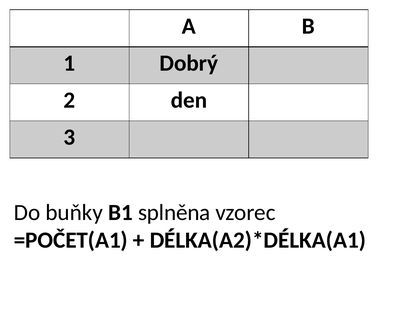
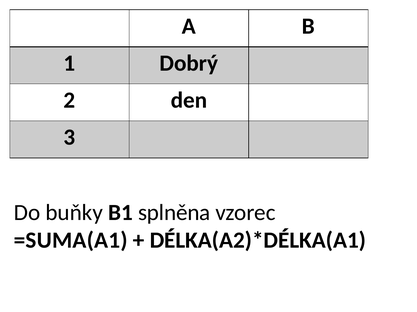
=POČET(A1: =POČET(A1 -> =SUMA(A1
